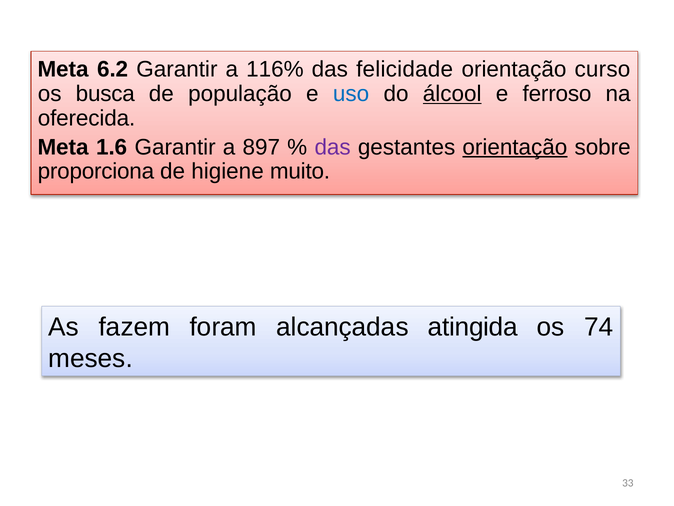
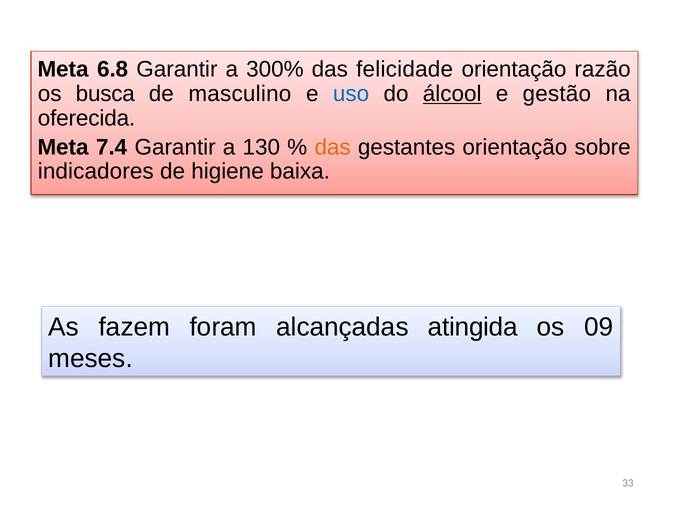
6.2: 6.2 -> 6.8
116%: 116% -> 300%
curso: curso -> razão
população: população -> masculino
ferroso: ferroso -> gestão
1.6: 1.6 -> 7.4
897: 897 -> 130
das at (333, 147) colour: purple -> orange
orientação at (515, 147) underline: present -> none
proporciona: proporciona -> indicadores
muito: muito -> baixa
74: 74 -> 09
